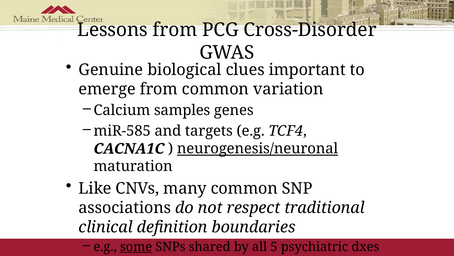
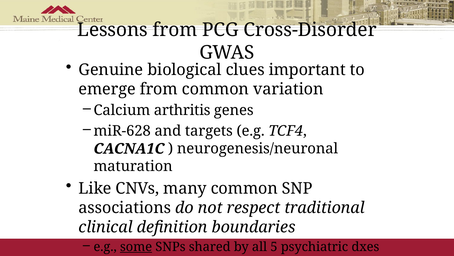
samples: samples -> arthritis
miR-585: miR-585 -> miR-628
neurogenesis/neuronal underline: present -> none
